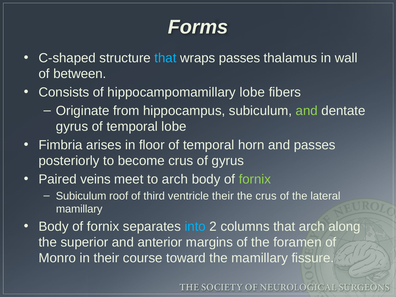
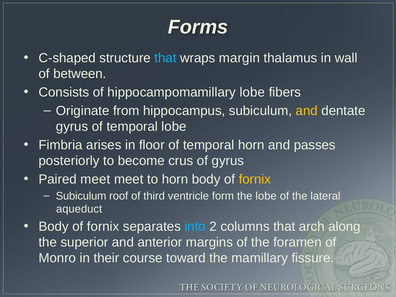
wraps passes: passes -> margin
and at (307, 111) colour: light green -> yellow
Paired veins: veins -> meet
to arch: arch -> horn
fornix at (255, 179) colour: light green -> yellow
ventricle their: their -> form
the crus: crus -> lobe
mamillary at (79, 209): mamillary -> aqueduct
